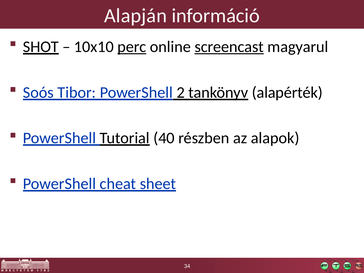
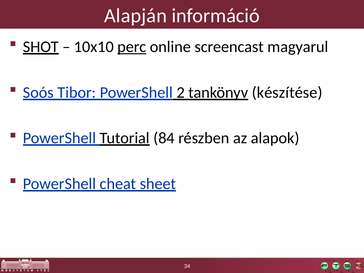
screencast underline: present -> none
alapérték: alapérték -> készítése
40: 40 -> 84
